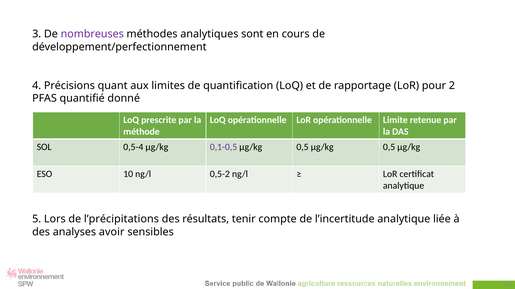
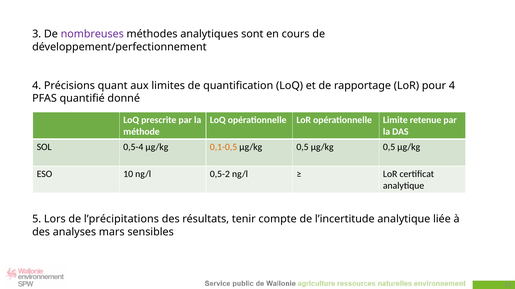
pour 2: 2 -> 4
0,1-0,5 colour: purple -> orange
avoir: avoir -> mars
